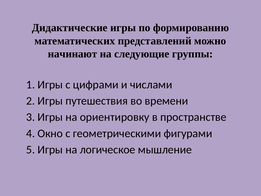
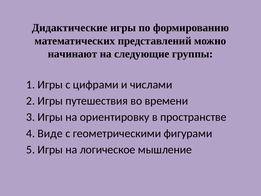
Окно: Окно -> Виде
